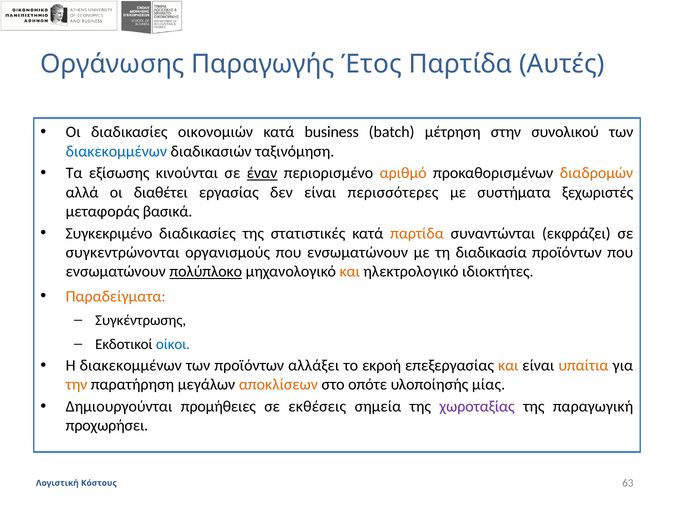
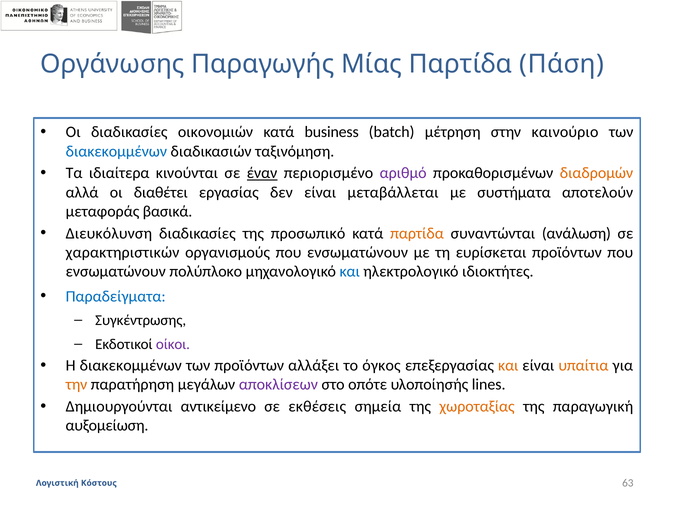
Έτος: Έτος -> Μίας
Αυτές: Αυτές -> Πάση
συνολικού: συνολικού -> καινούριο
εξίσωσης: εξίσωσης -> ιδιαίτερα
αριθμό colour: orange -> purple
περισσότερες: περισσότερες -> μεταβάλλεται
ξεχωριστές: ξεχωριστές -> αποτελούν
Συγκεκριμένο: Συγκεκριμένο -> Διευκόλυνση
στατιστικές: στατιστικές -> προσωπικό
εκφράζει: εκφράζει -> ανάλωση
συγκεντρώνονται: συγκεντρώνονται -> χαρακτηριστικών
διαδικασία: διαδικασία -> ευρίσκεται
πολύπλοκο underline: present -> none
και at (350, 271) colour: orange -> blue
Παραδείγματα colour: orange -> blue
οίκοι colour: blue -> purple
εκροή: εκροή -> όγκος
αποκλίσεων colour: orange -> purple
μίας: μίας -> lines
προμήθειες: προμήθειες -> αντικείμενο
χωροταξίας colour: purple -> orange
προχωρήσει: προχωρήσει -> αυξομείωση
